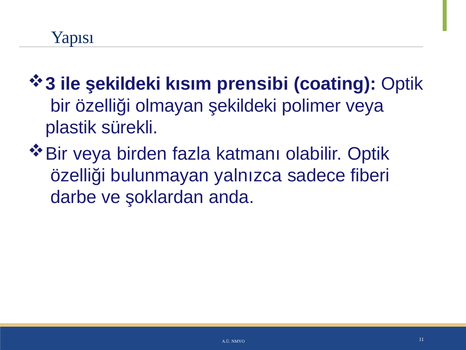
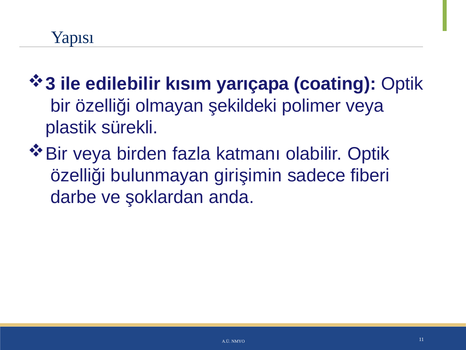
ile şekildeki: şekildeki -> edilebilir
prensibi: prensibi -> yarıçapa
yalnızca: yalnızca -> girişimin
